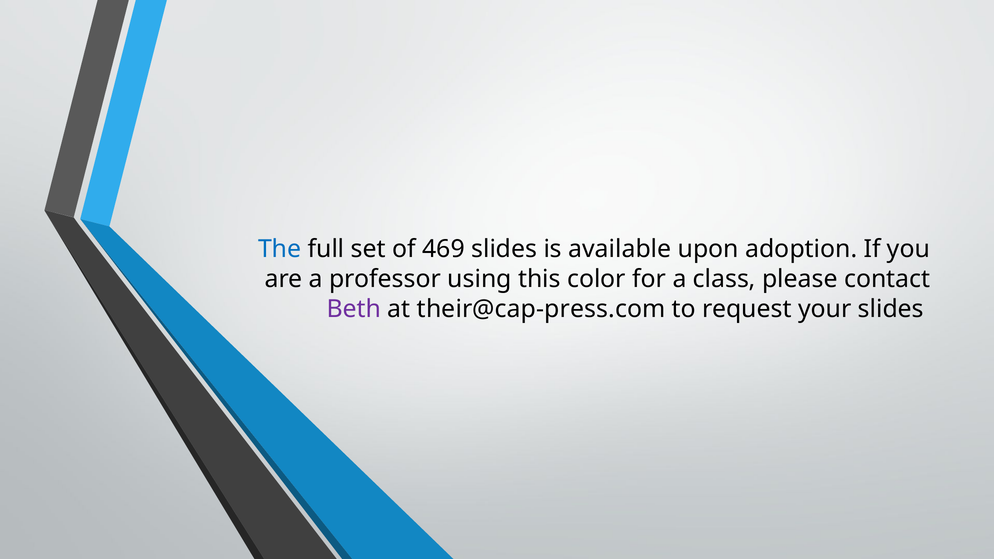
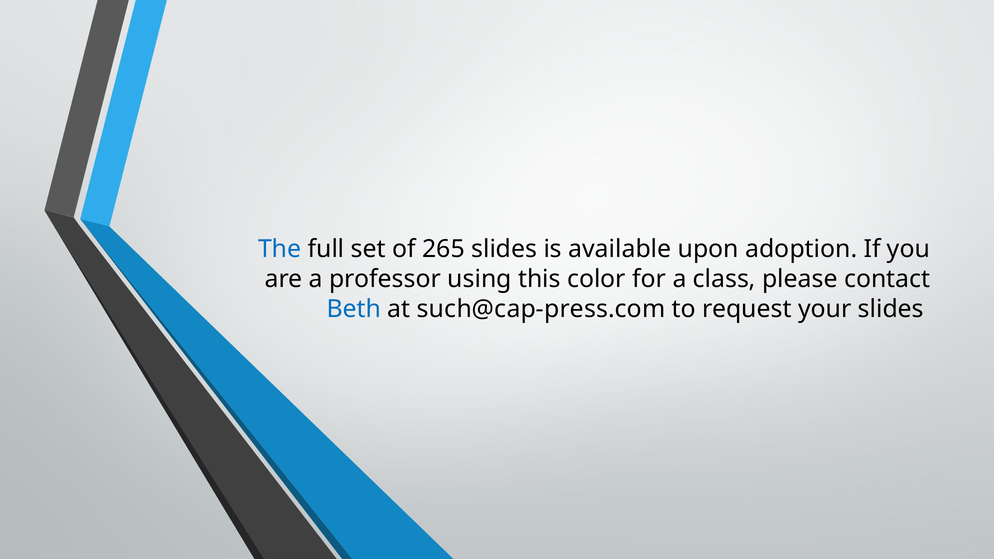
469: 469 -> 265
Beth colour: purple -> blue
their@cap-press.com: their@cap-press.com -> such@cap-press.com
